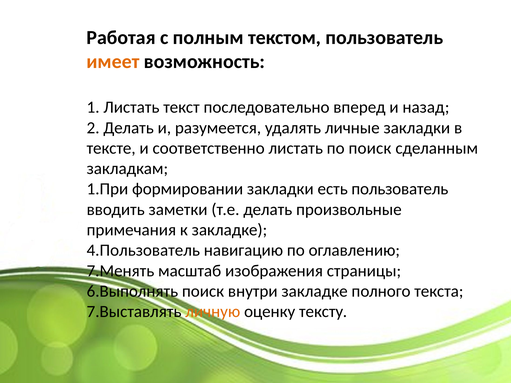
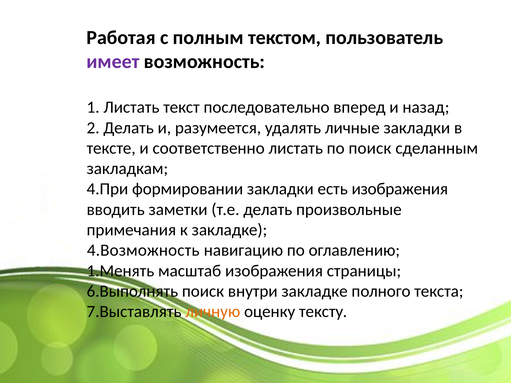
имеет colour: orange -> purple
1.При: 1.При -> 4.При
есть пользователь: пользователь -> изображения
4.Пользователь: 4.Пользователь -> 4.Возможность
7.Менять: 7.Менять -> 1.Менять
